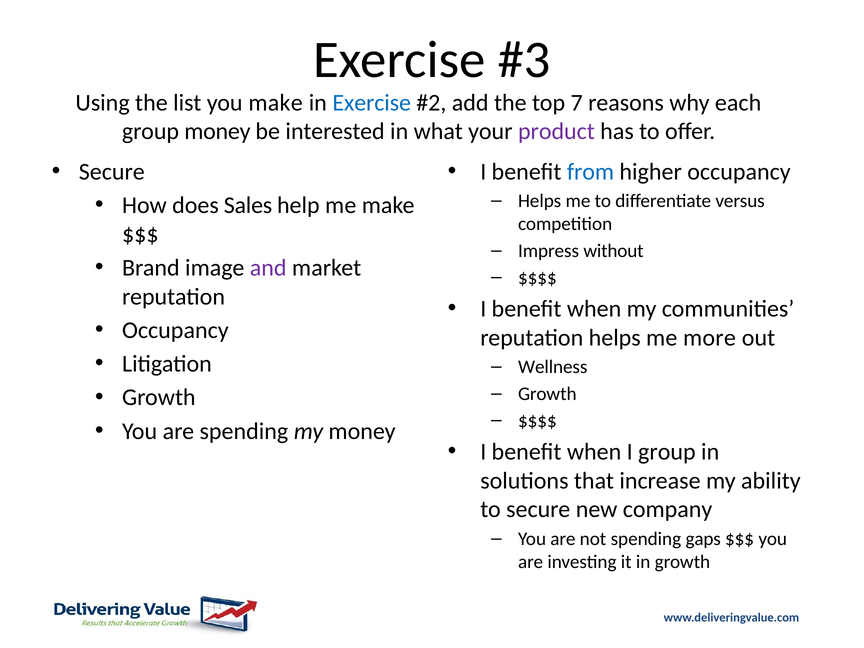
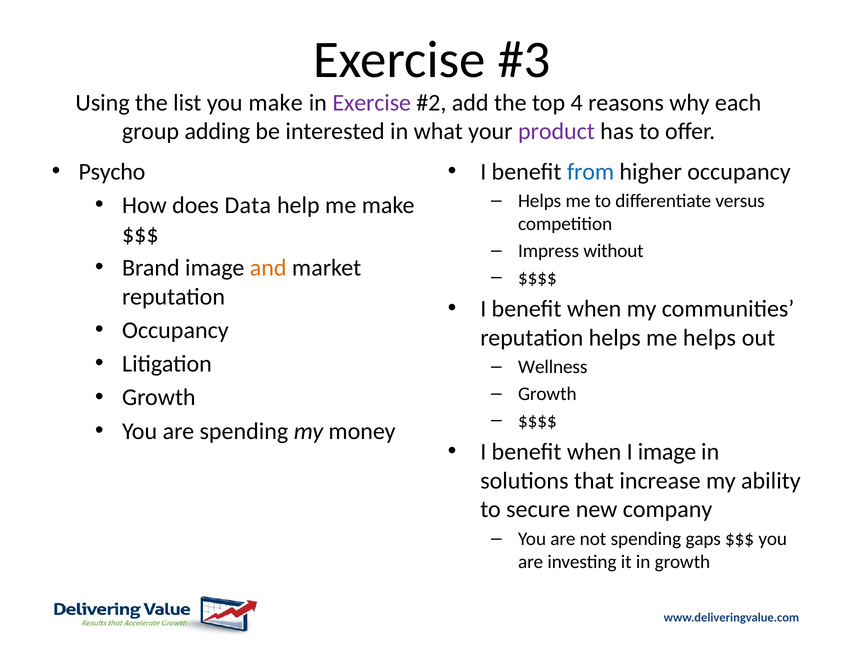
Exercise at (372, 103) colour: blue -> purple
7: 7 -> 4
group money: money -> adding
Secure at (112, 172): Secure -> Psycho
Sales: Sales -> Data
and colour: purple -> orange
me more: more -> helps
I group: group -> image
